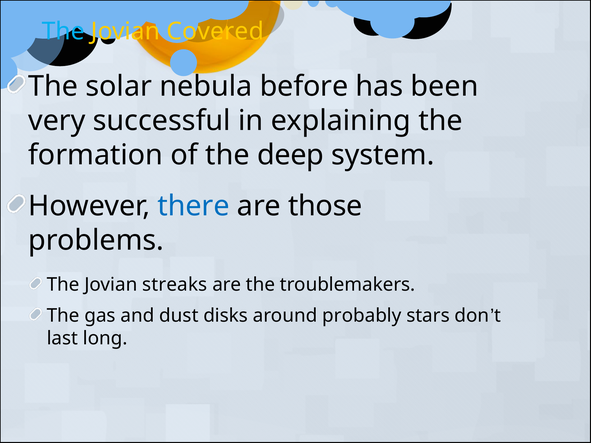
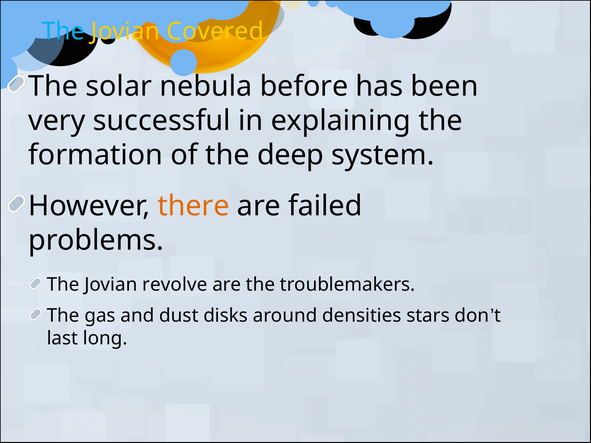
there colour: blue -> orange
those: those -> failed
streaks: streaks -> revolve
probably: probably -> densities
